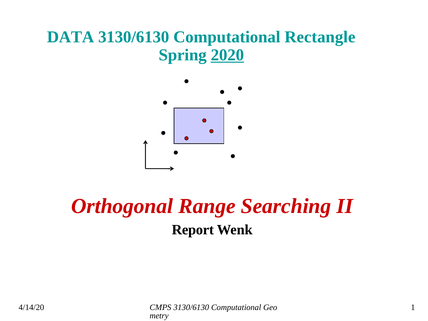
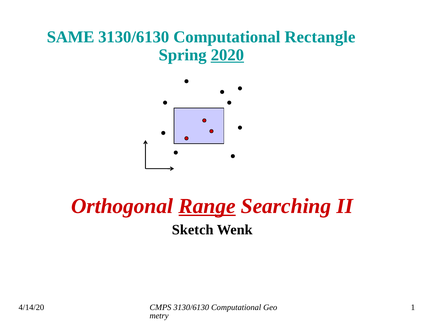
DATA: DATA -> SAME
Range underline: none -> present
Report: Report -> Sketch
